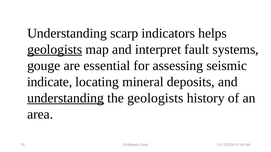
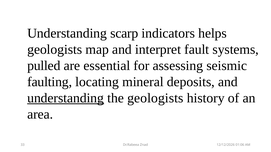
geologists at (55, 50) underline: present -> none
gouge: gouge -> pulled
indicate: indicate -> faulting
